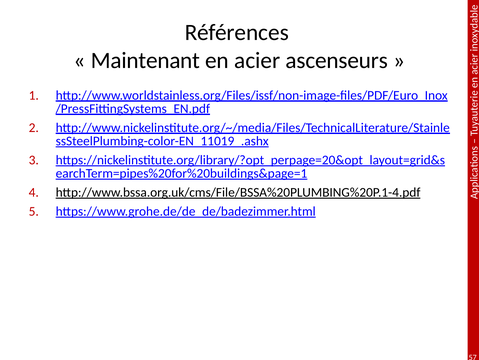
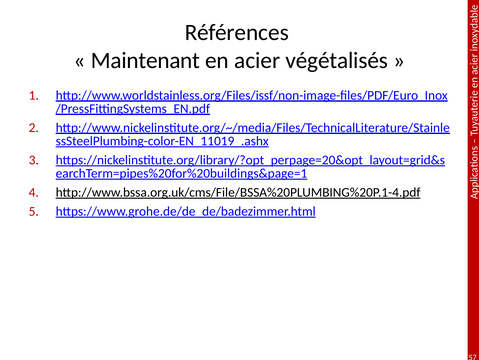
ascenseurs: ascenseurs -> végétalisés
